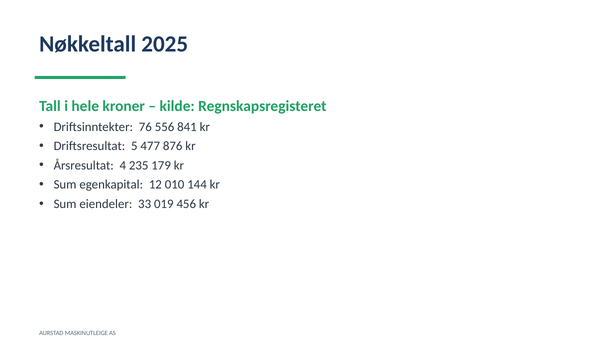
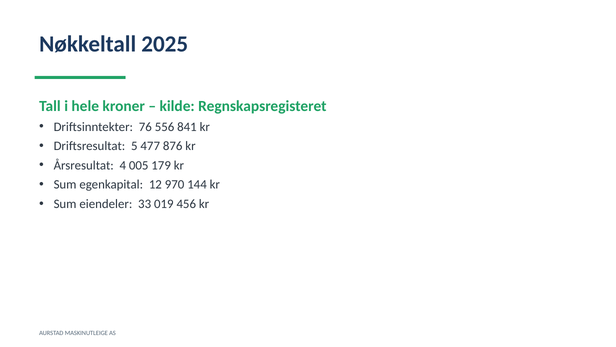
235: 235 -> 005
010: 010 -> 970
